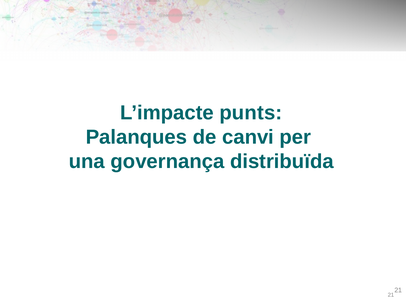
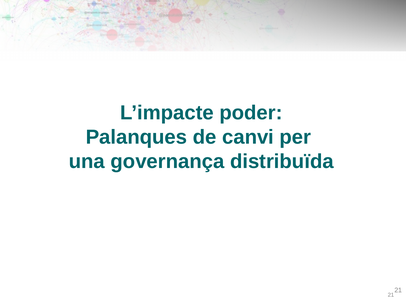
punts: punts -> poder
